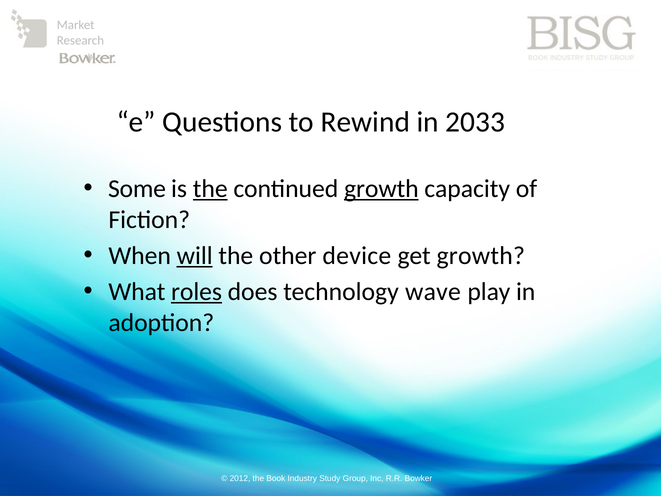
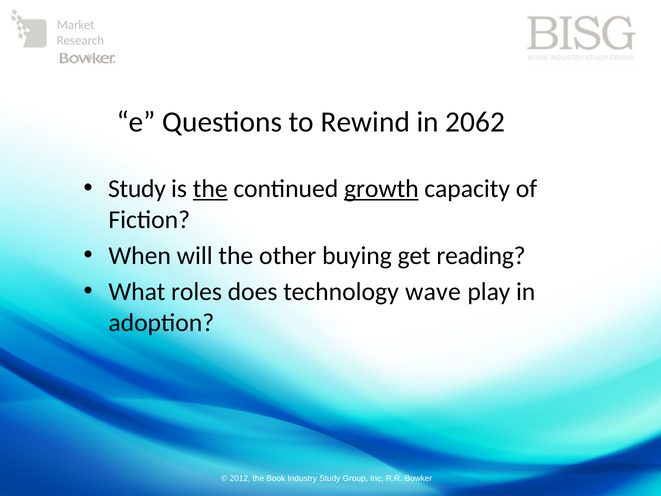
2033: 2033 -> 2062
Some at (137, 189): Some -> Study
will underline: present -> none
device: device -> buying
get growth: growth -> reading
roles underline: present -> none
